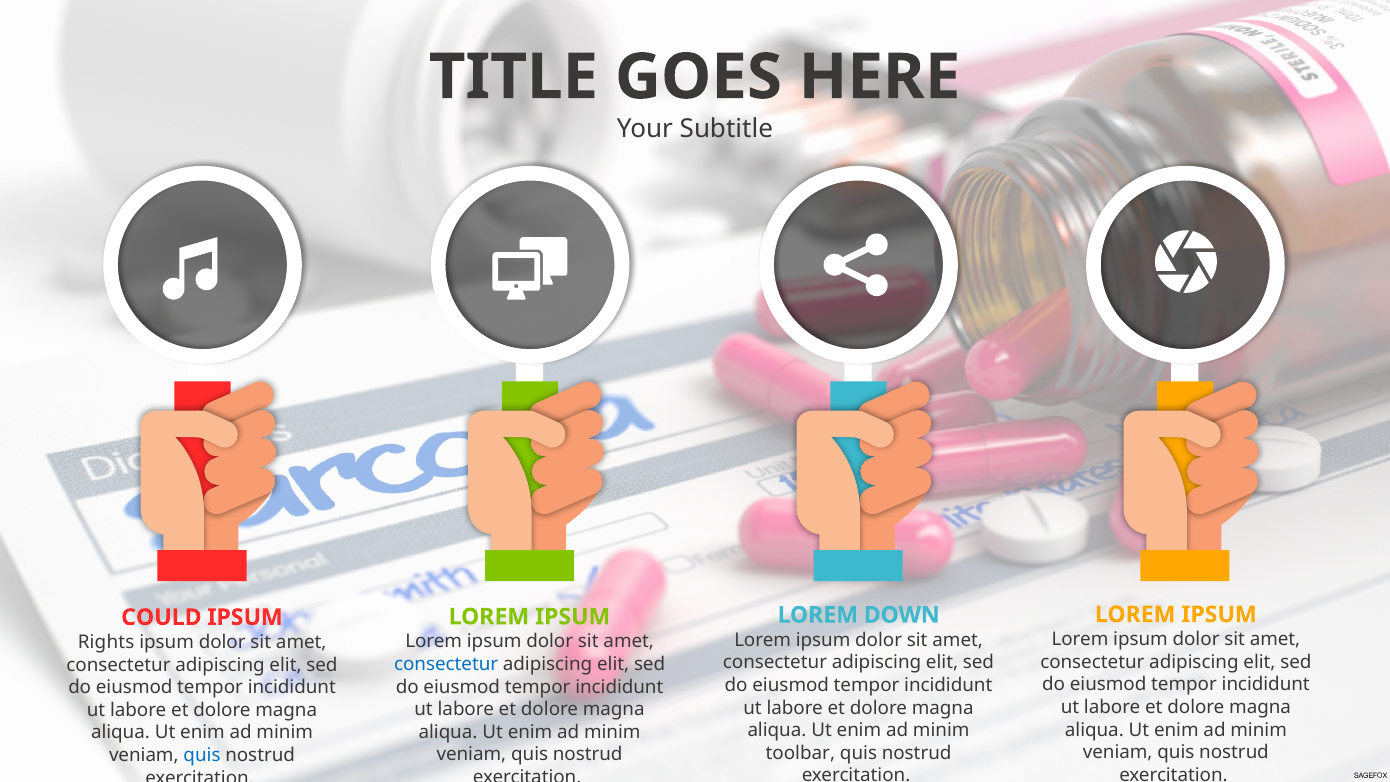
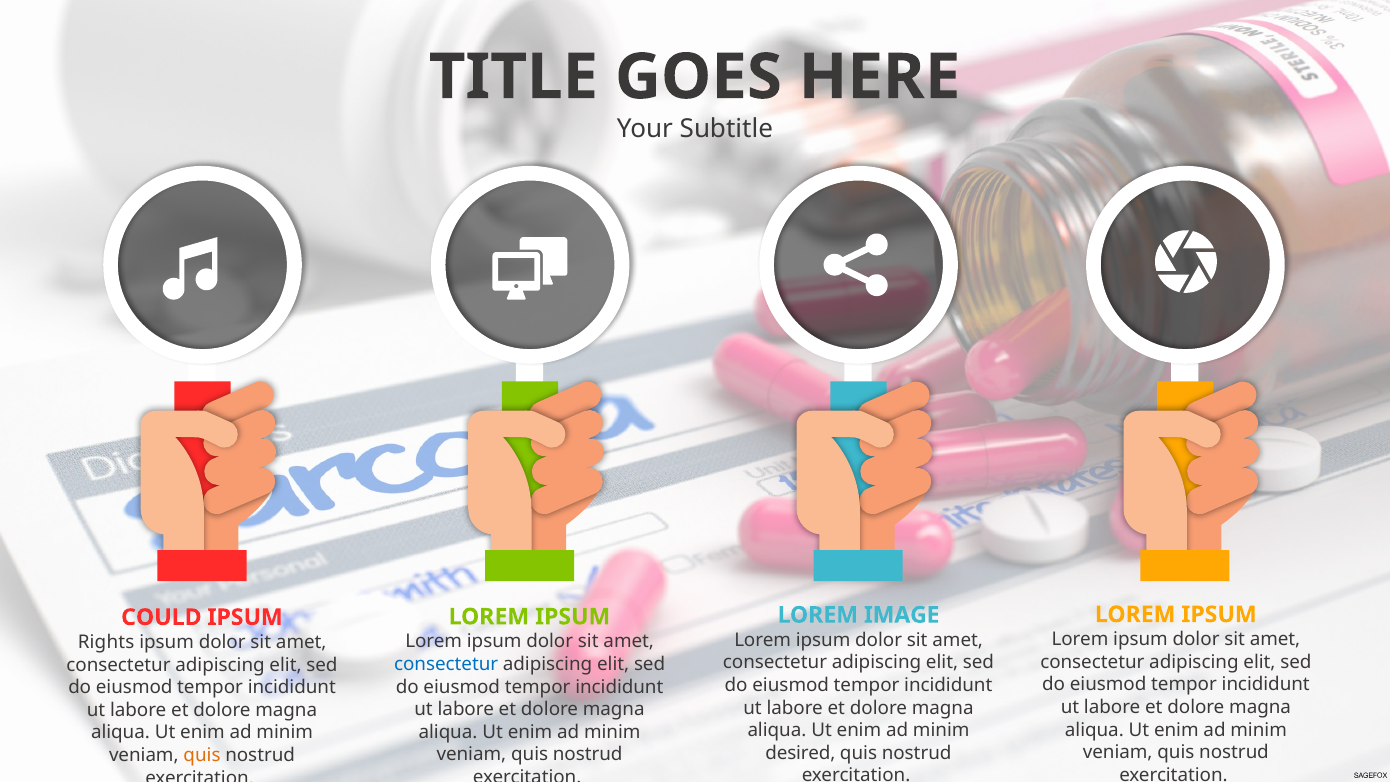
DOWN: DOWN -> IMAGE
toolbar: toolbar -> desired
quis at (202, 755) colour: blue -> orange
